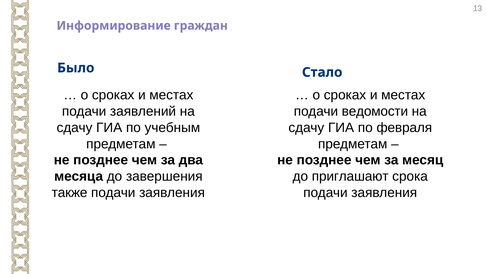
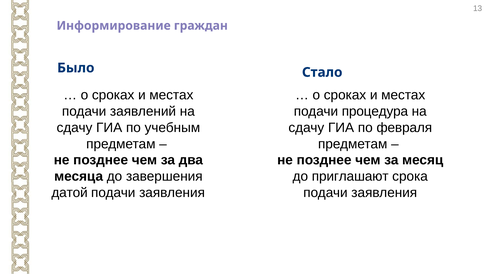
ведомости: ведомости -> процедура
также: также -> датой
